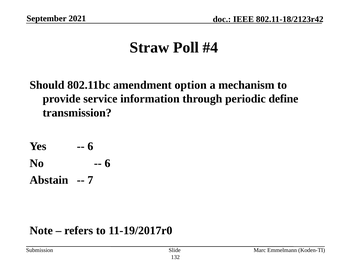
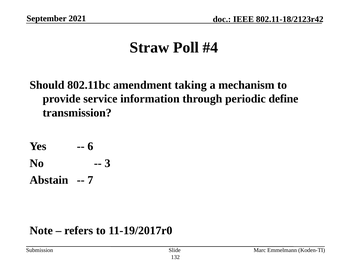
option: option -> taking
6 at (107, 163): 6 -> 3
